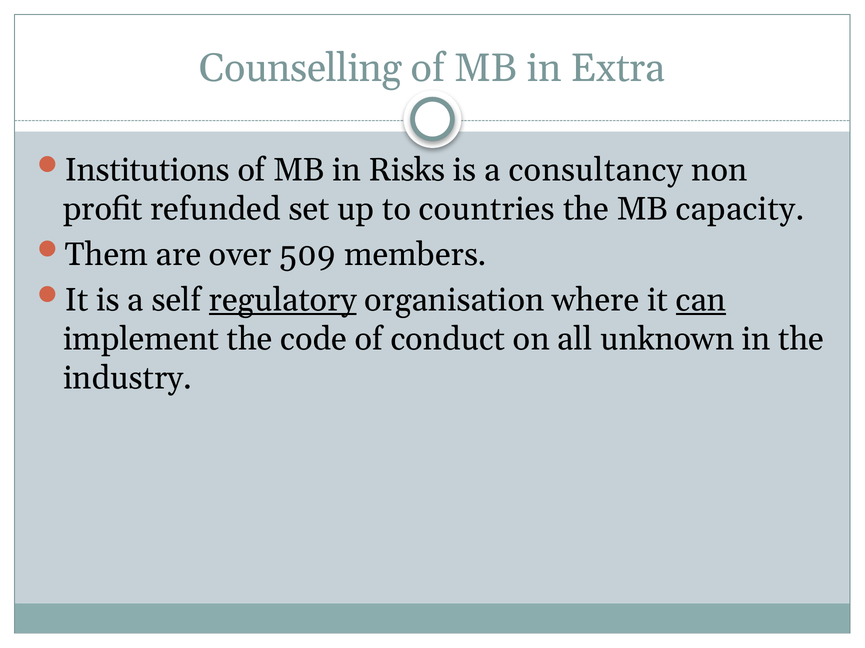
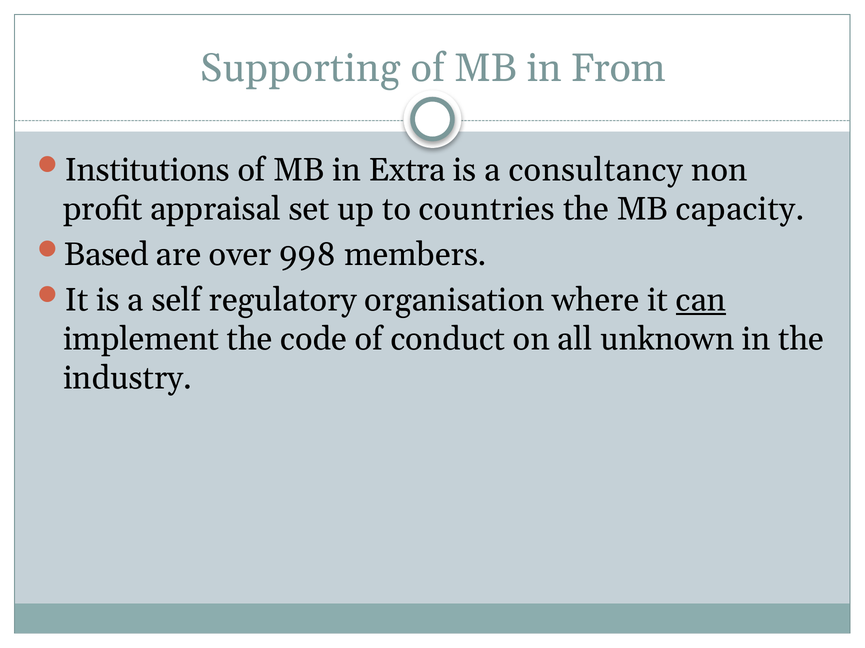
Counselling: Counselling -> Supporting
Extra: Extra -> From
Risks: Risks -> Extra
refunded: refunded -> appraisal
Them: Them -> Based
509: 509 -> 998
regulatory underline: present -> none
